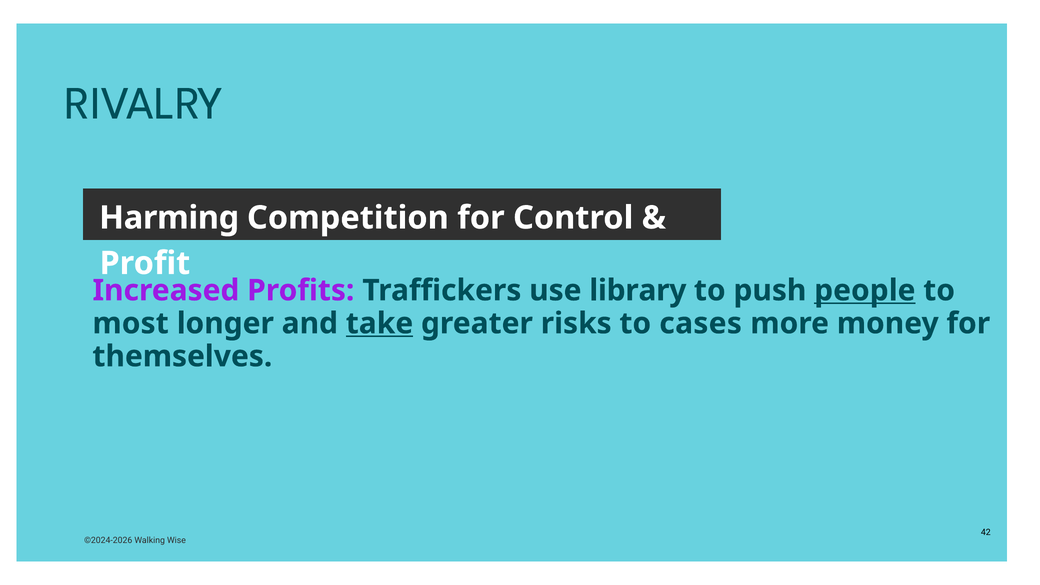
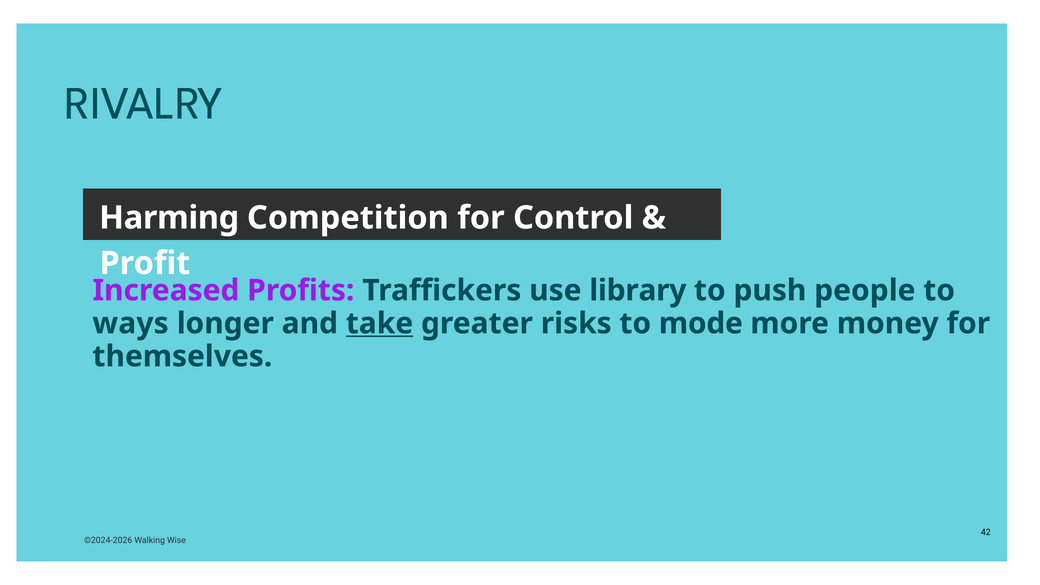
people underline: present -> none
most: most -> ways
cases: cases -> mode
